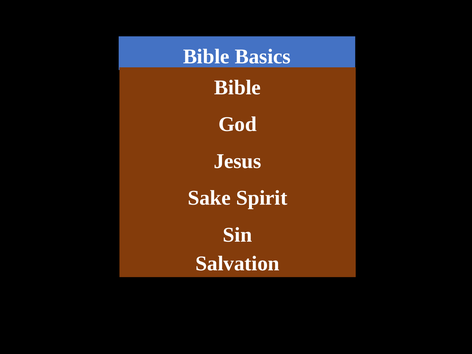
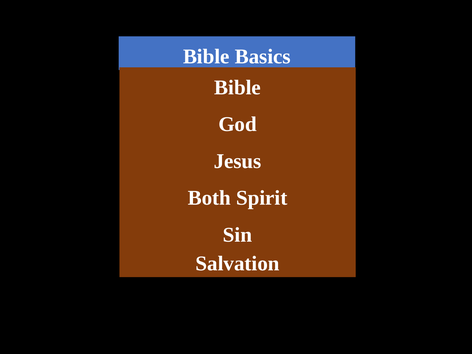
Sake: Sake -> Both
